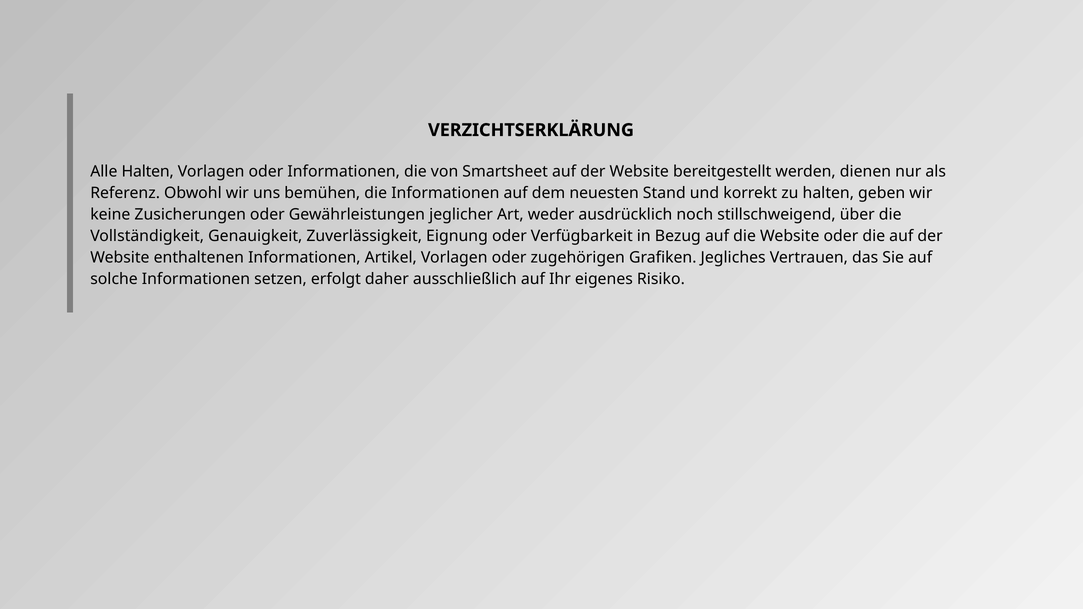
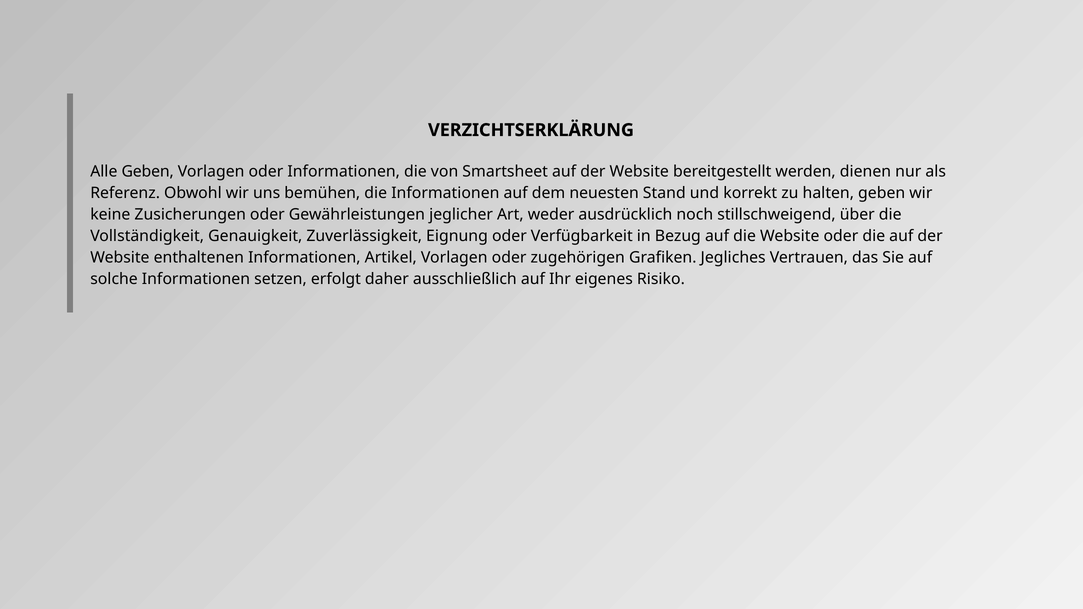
Alle Halten: Halten -> Geben
